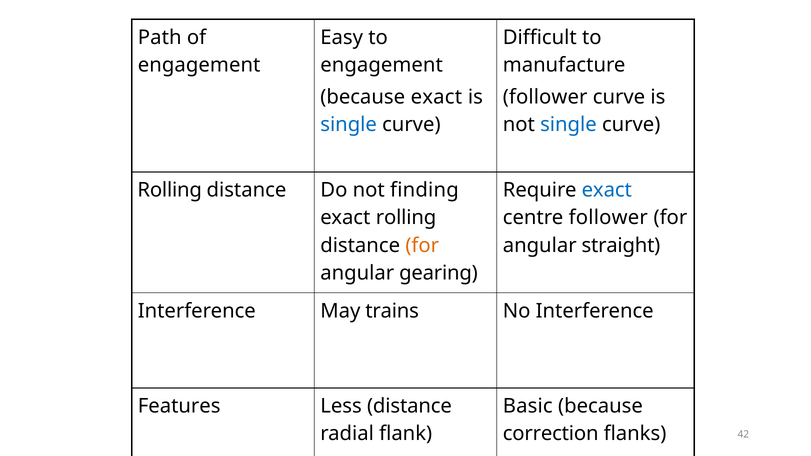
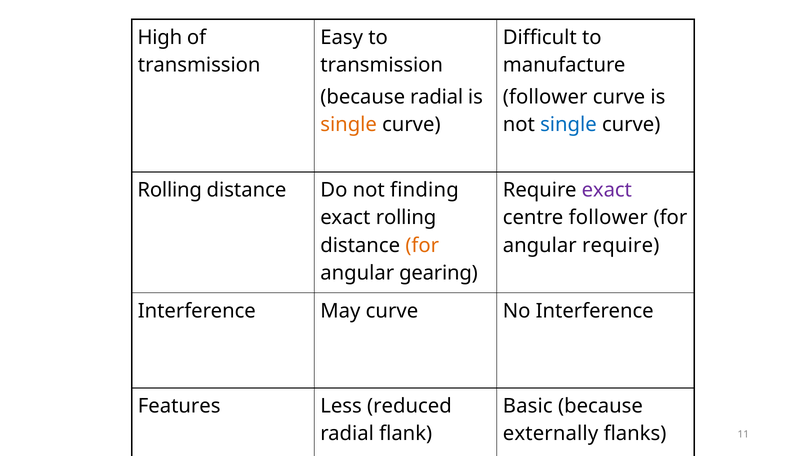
Path: Path -> High
engagement at (199, 65): engagement -> transmission
engagement at (382, 65): engagement -> transmission
because exact: exact -> radial
single at (349, 125) colour: blue -> orange
exact at (607, 190) colour: blue -> purple
angular straight: straight -> require
May trains: trains -> curve
Less distance: distance -> reduced
correction: correction -> externally
42: 42 -> 11
